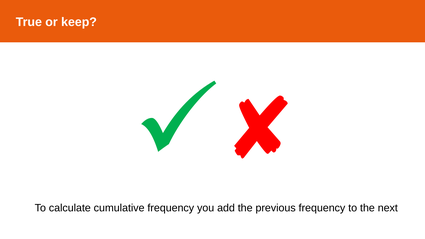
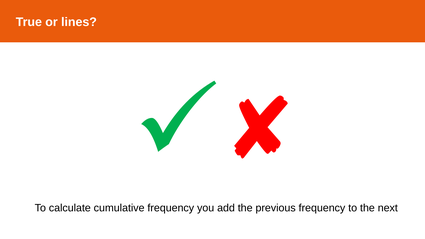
keep: keep -> lines
